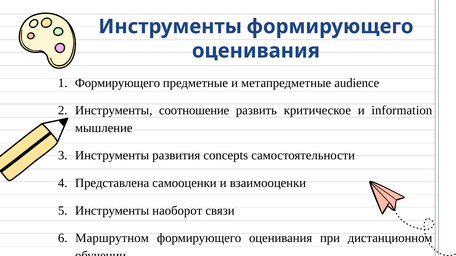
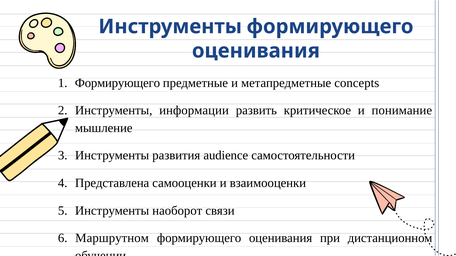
audience: audience -> concepts
соотношение: соотношение -> информации
information: information -> понимание
concepts: concepts -> audience
